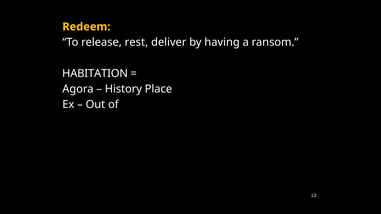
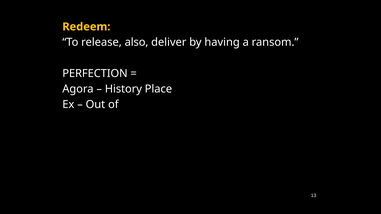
rest: rest -> also
HABITATION: HABITATION -> PERFECTION
